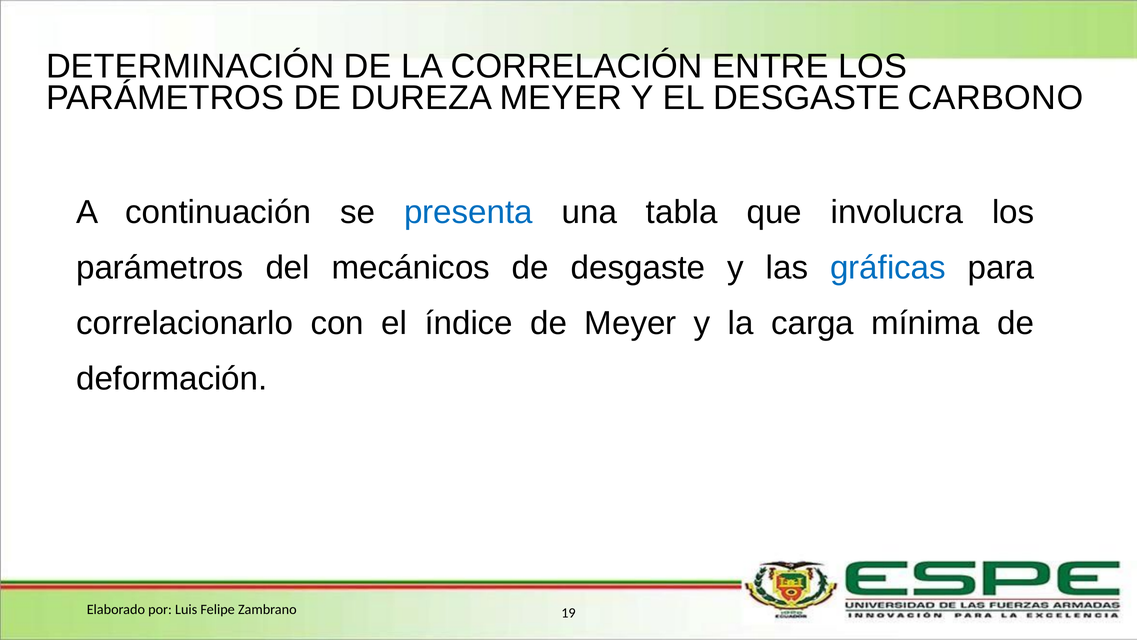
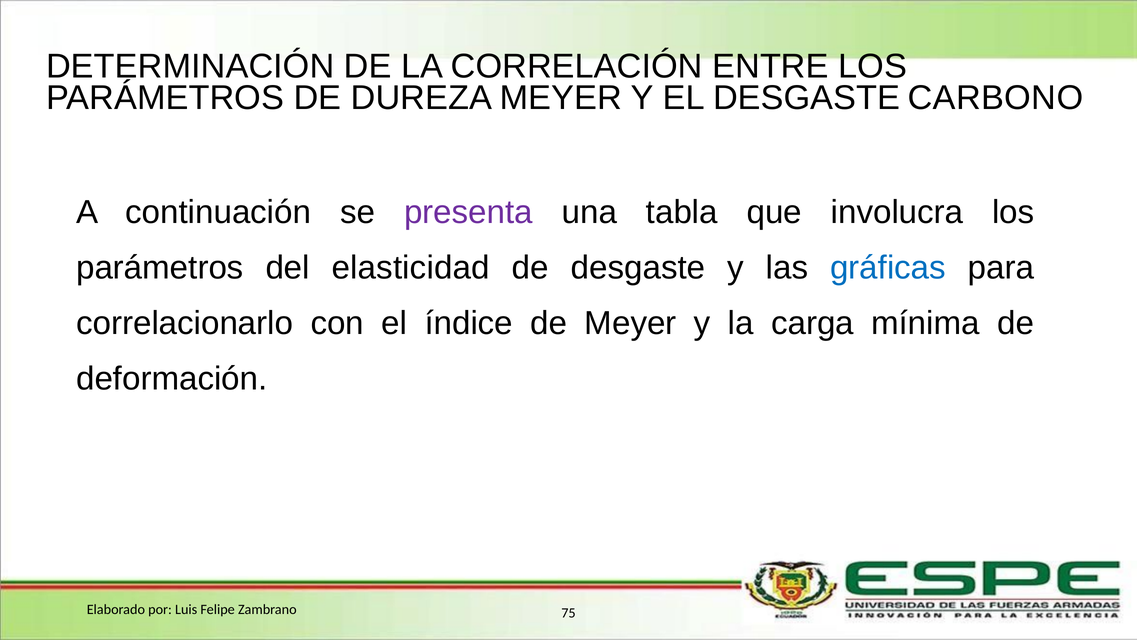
presenta colour: blue -> purple
mecánicos: mecánicos -> elasticidad
19: 19 -> 75
